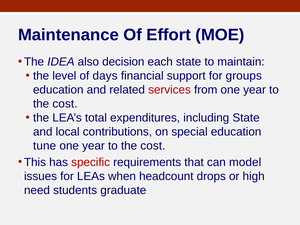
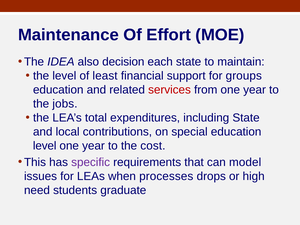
days: days -> least
cost at (65, 104): cost -> jobs
tune at (45, 146): tune -> level
specific colour: red -> purple
headcount: headcount -> processes
